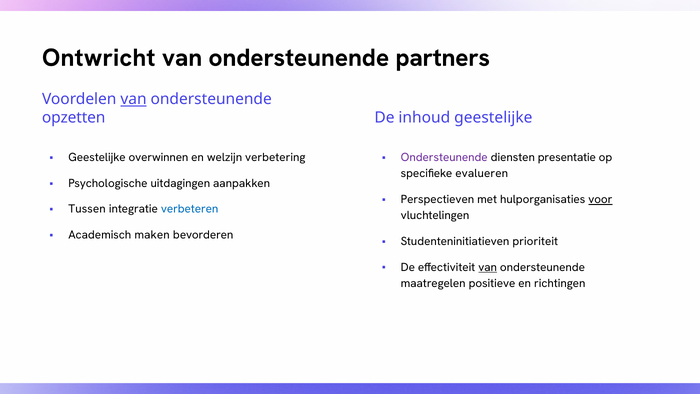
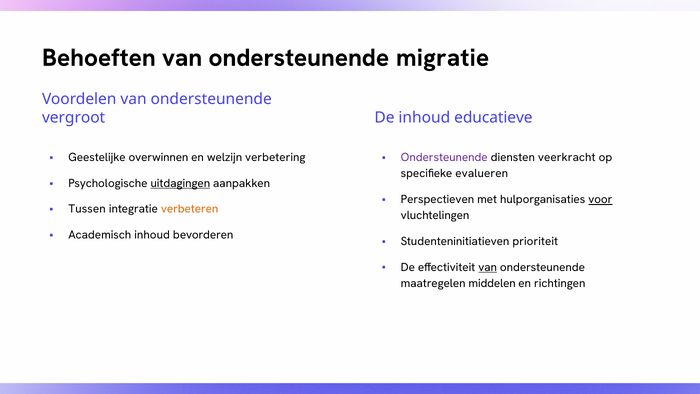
Ontwricht: Ontwricht -> Behoeften
partners: partners -> migratie
van at (134, 99) underline: present -> none
opzetten: opzetten -> vergroot
inhoud geestelijke: geestelijke -> educatieve
presentatie: presentatie -> veerkracht
uitdagingen underline: none -> present
verbeteren colour: blue -> orange
Academisch maken: maken -> inhoud
positieve: positieve -> middelen
